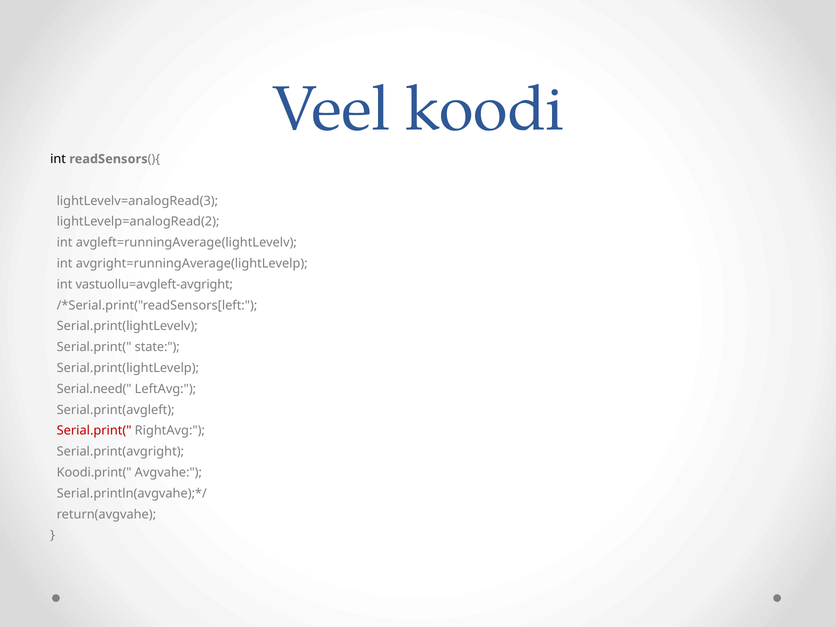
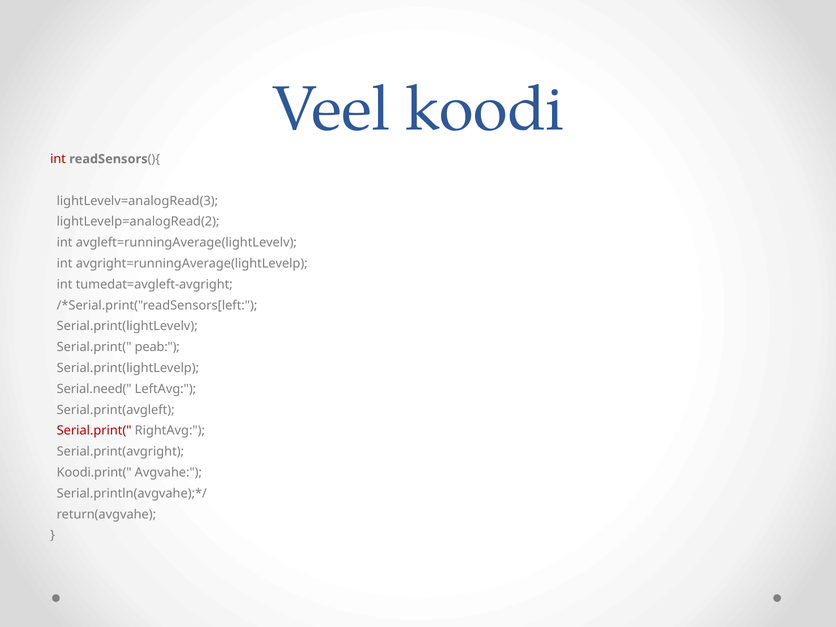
int at (58, 159) colour: black -> red
vastuollu=avgleft-avgright: vastuollu=avgleft-avgright -> tumedat=avgleft-avgright
state: state -> peab
